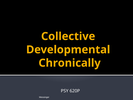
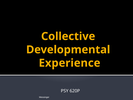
Chronically: Chronically -> Experience
